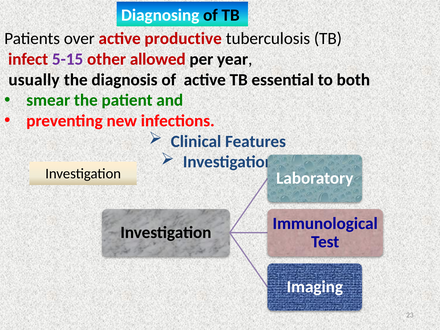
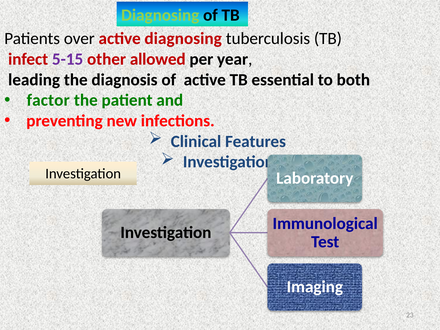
Diagnosing at (160, 15) colour: white -> light green
active productive: productive -> diagnosing
usually: usually -> leading
smear: smear -> factor
